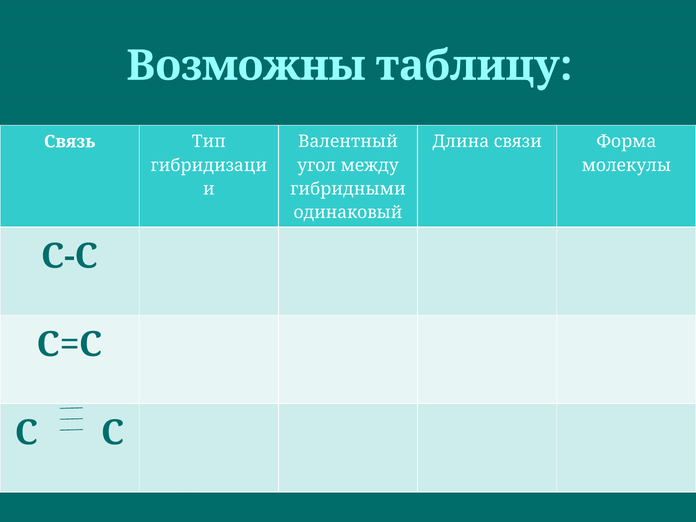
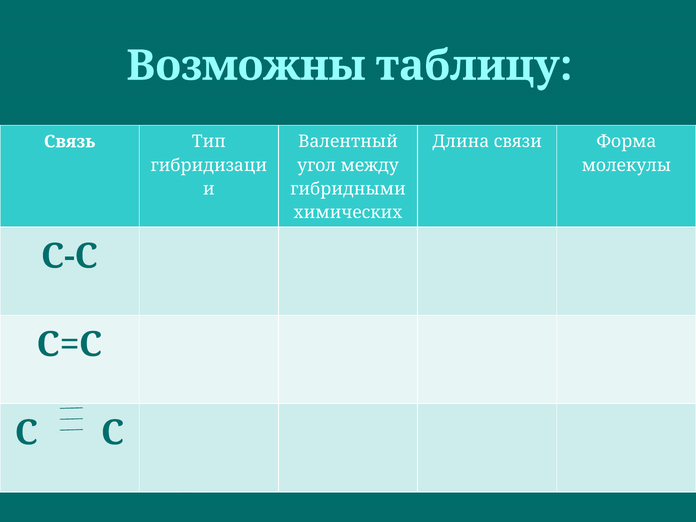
одинаковый: одинаковый -> химических
